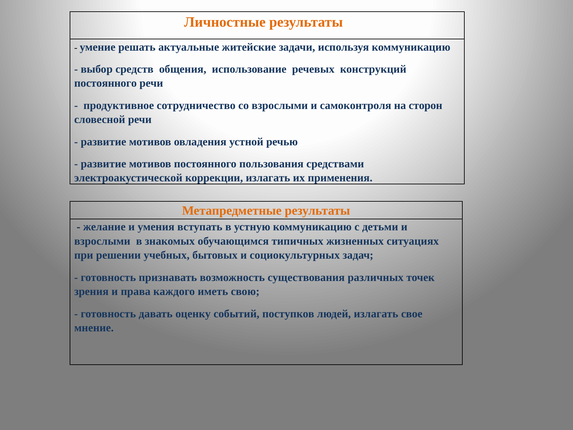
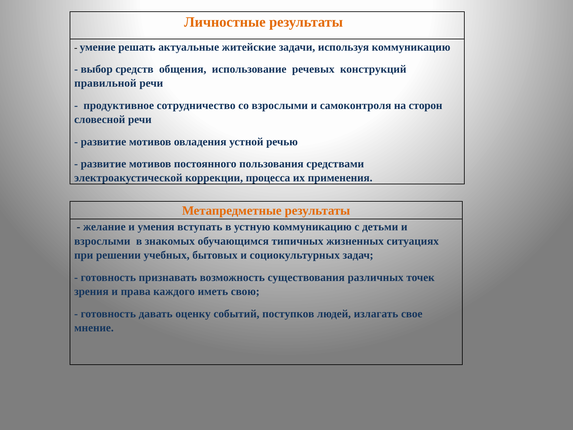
постоянного at (105, 83): постоянного -> правильной
коррекции излагать: излагать -> процесса
